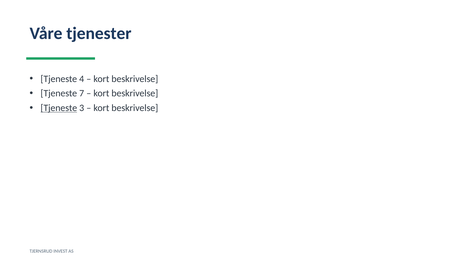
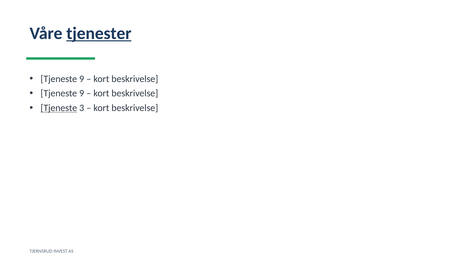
tjenester underline: none -> present
4 at (82, 79): 4 -> 9
7 at (82, 93): 7 -> 9
